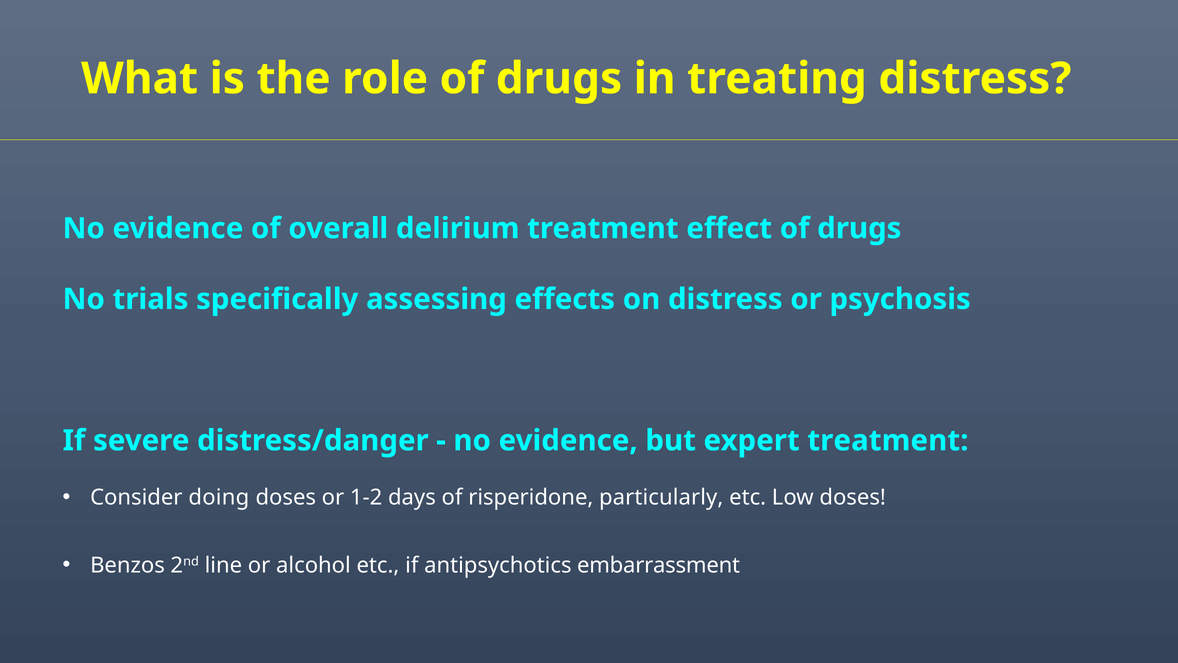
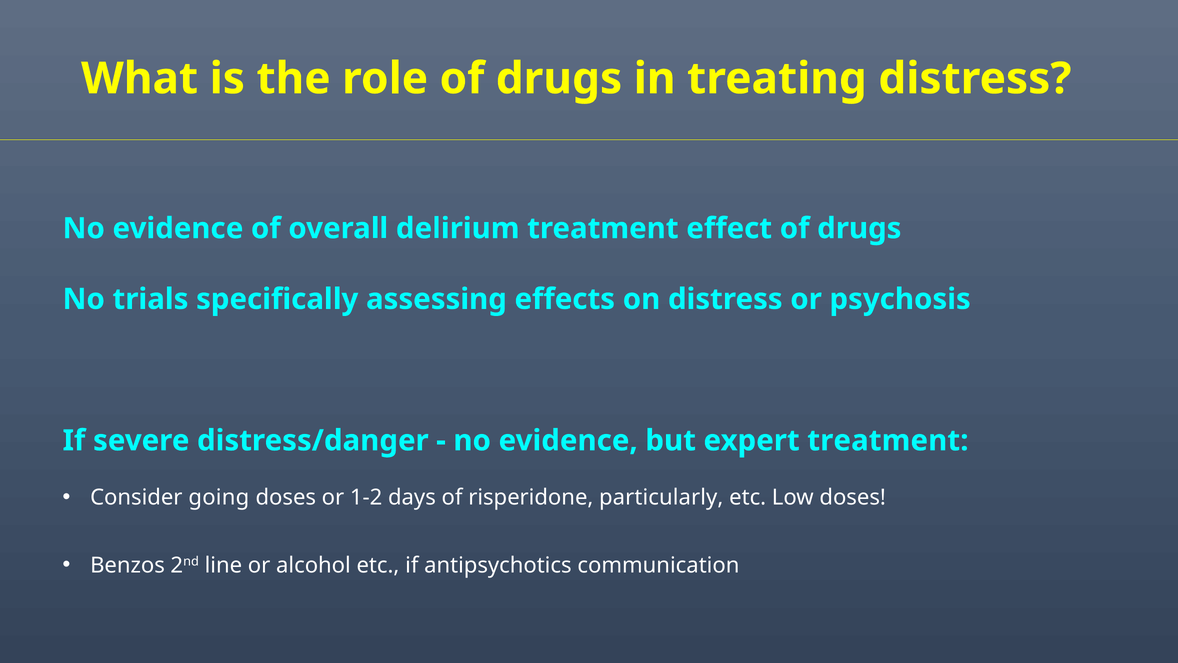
doing: doing -> going
embarrassment: embarrassment -> communication
